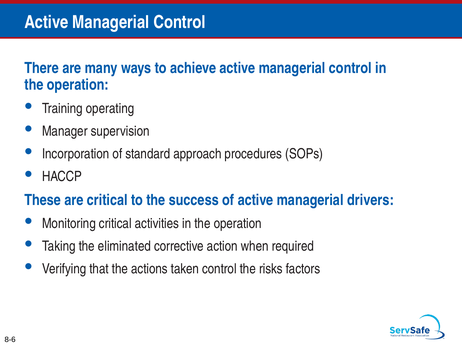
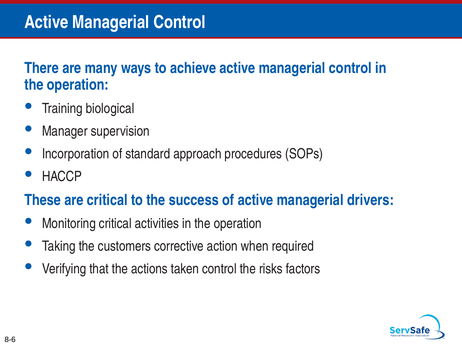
operating: operating -> biological
eliminated: eliminated -> customers
